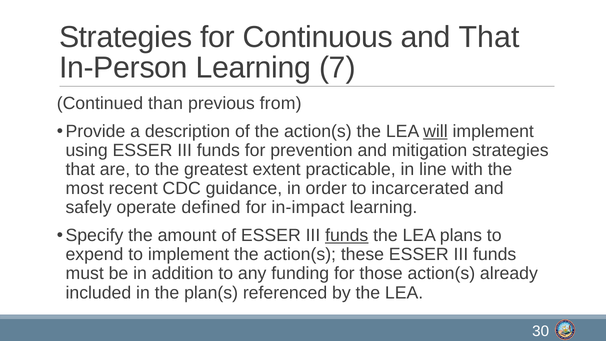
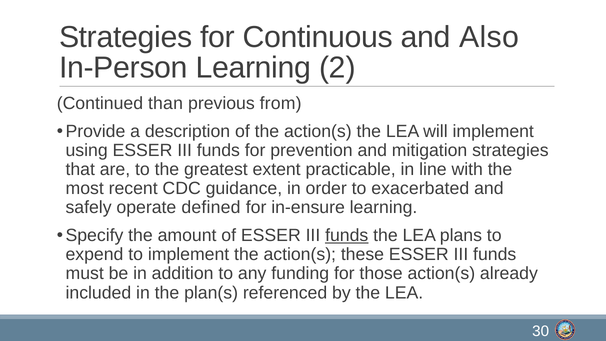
and That: That -> Also
7: 7 -> 2
will underline: present -> none
incarcerated: incarcerated -> exacerbated
in-impact: in-impact -> in-ensure
